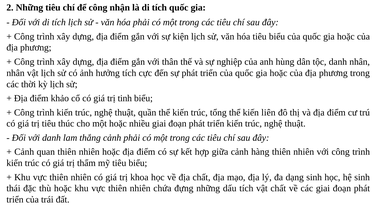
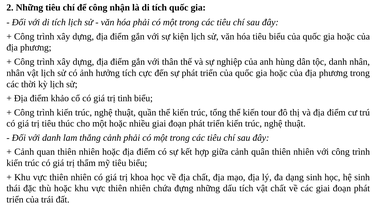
liên: liên -> tour
hàng: hàng -> quân
